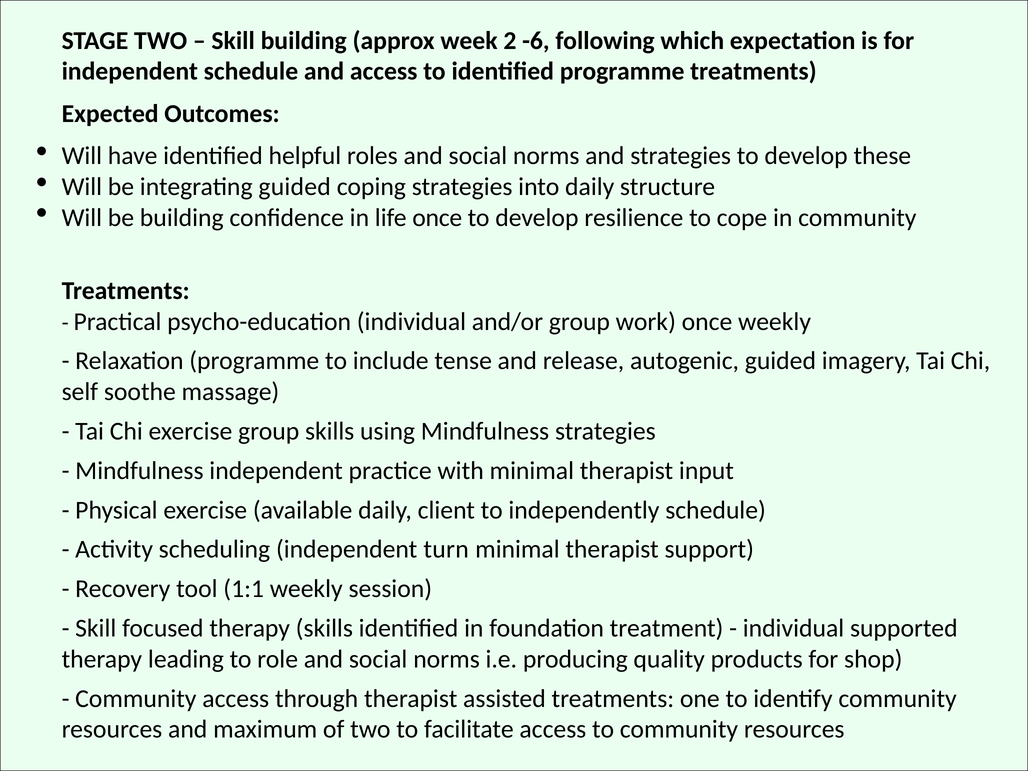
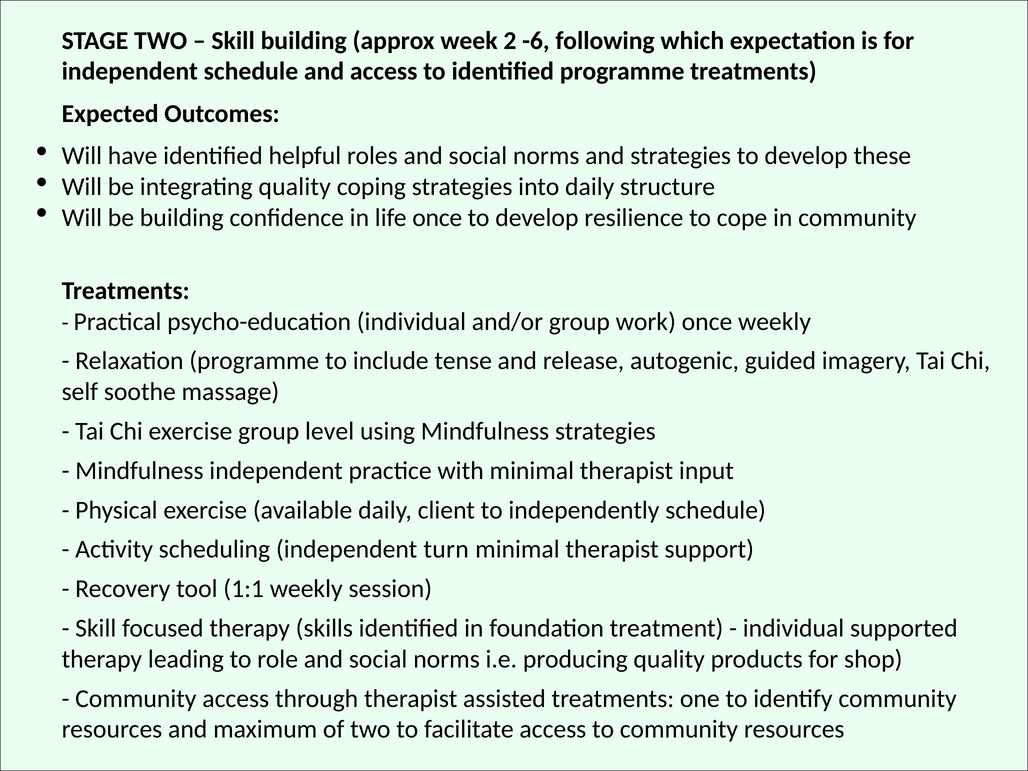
integrating guided: guided -> quality
group skills: skills -> level
